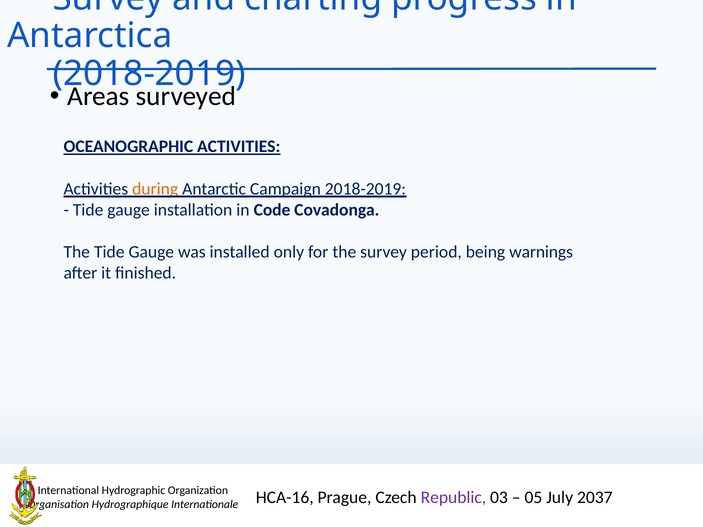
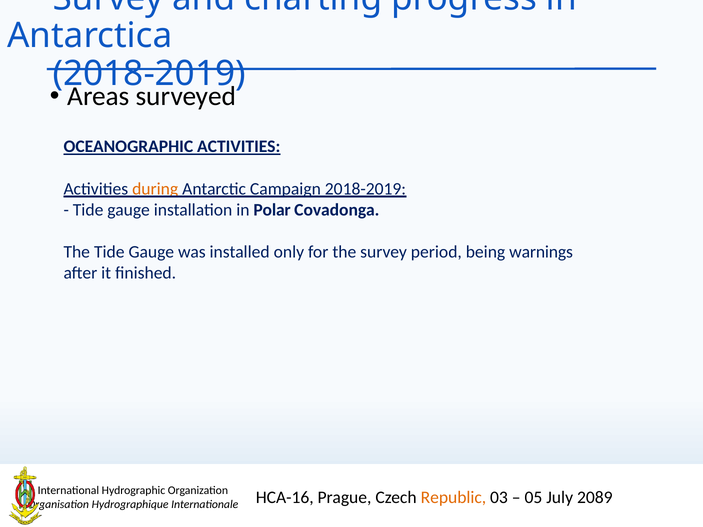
Code: Code -> Polar
Republic colour: purple -> orange
2037: 2037 -> 2089
